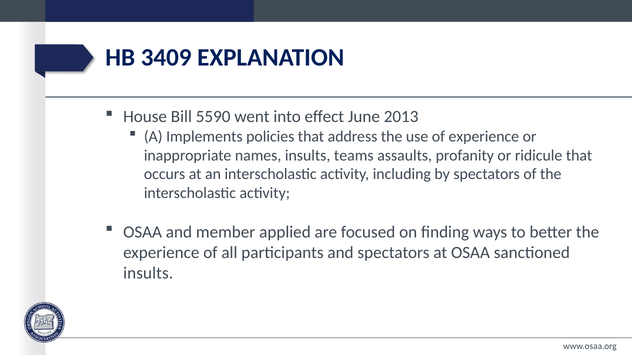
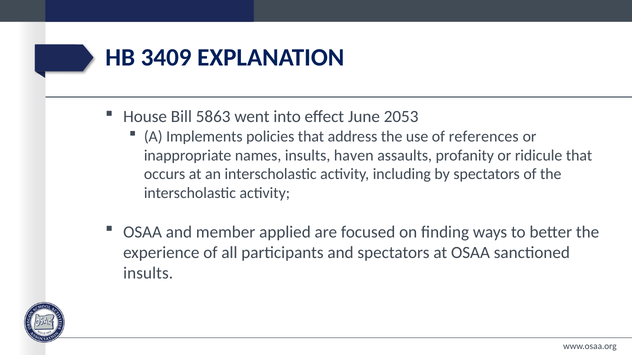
5590: 5590 -> 5863
2013: 2013 -> 2053
of experience: experience -> references
teams: teams -> haven
